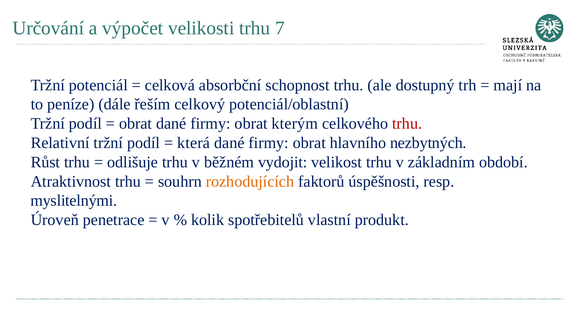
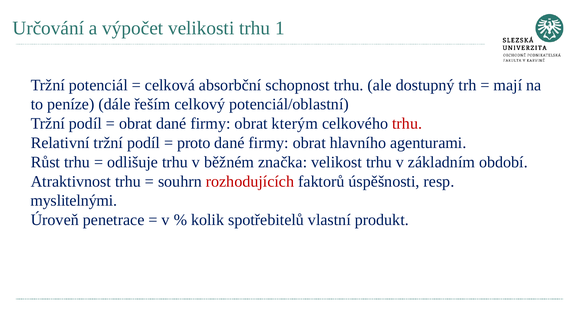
7: 7 -> 1
která: která -> proto
nezbytných: nezbytných -> agenturami
vydojit: vydojit -> značka
rozhodujících colour: orange -> red
